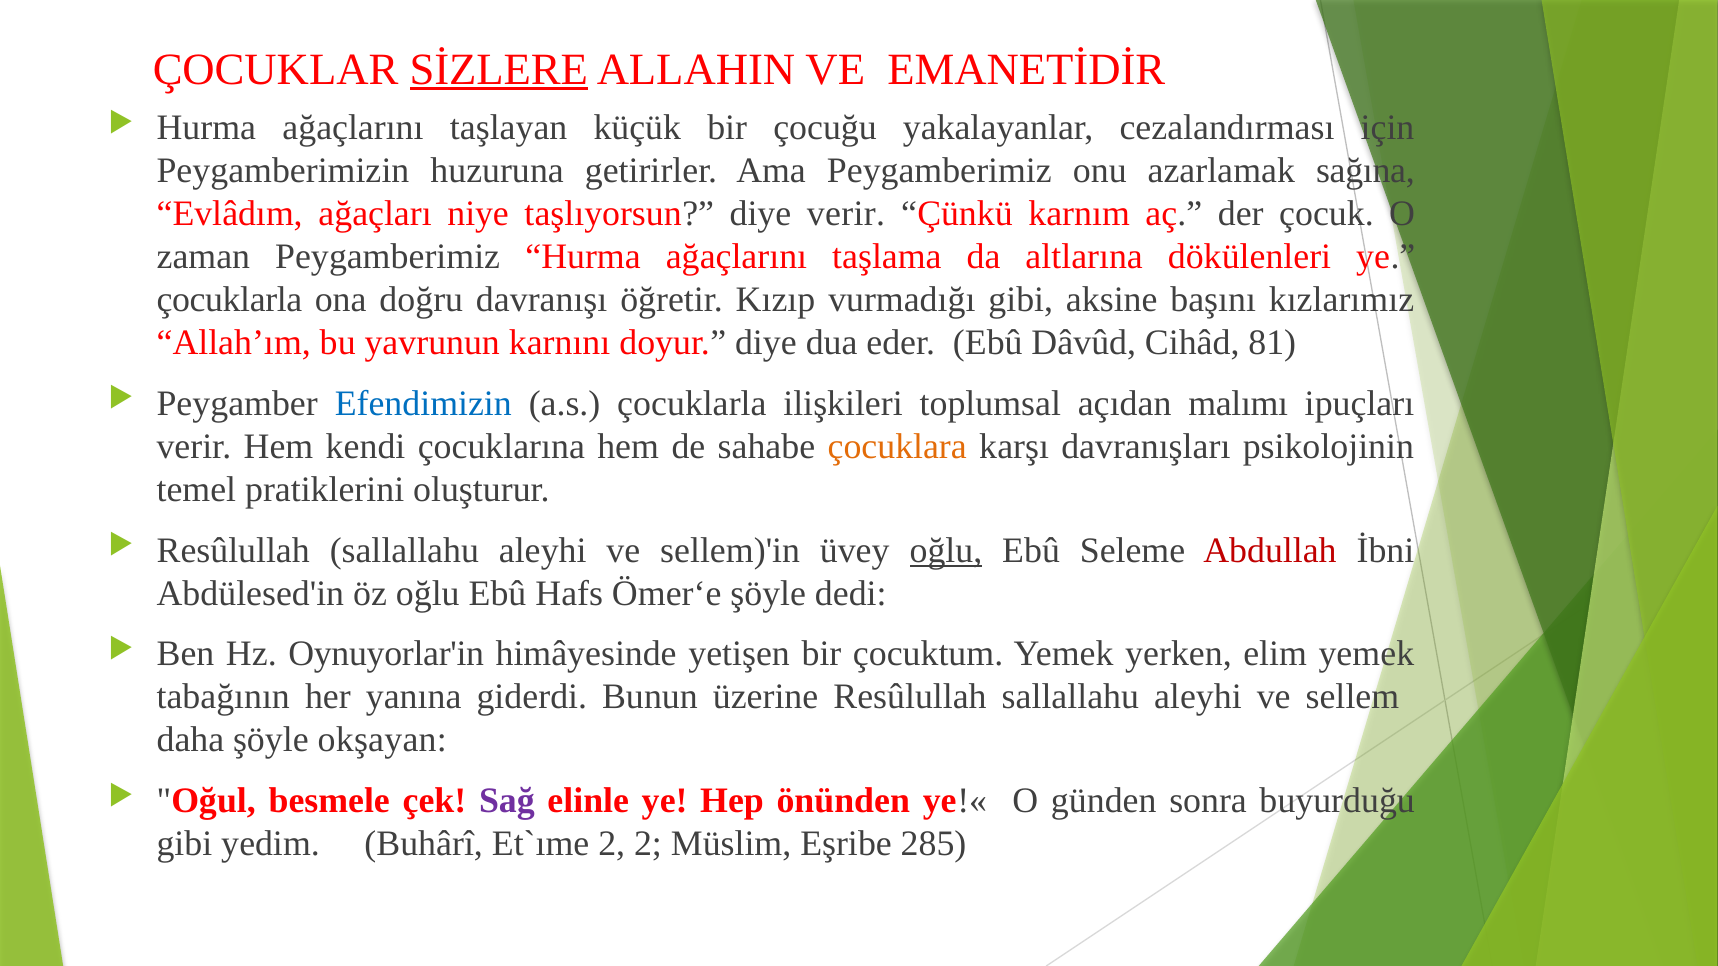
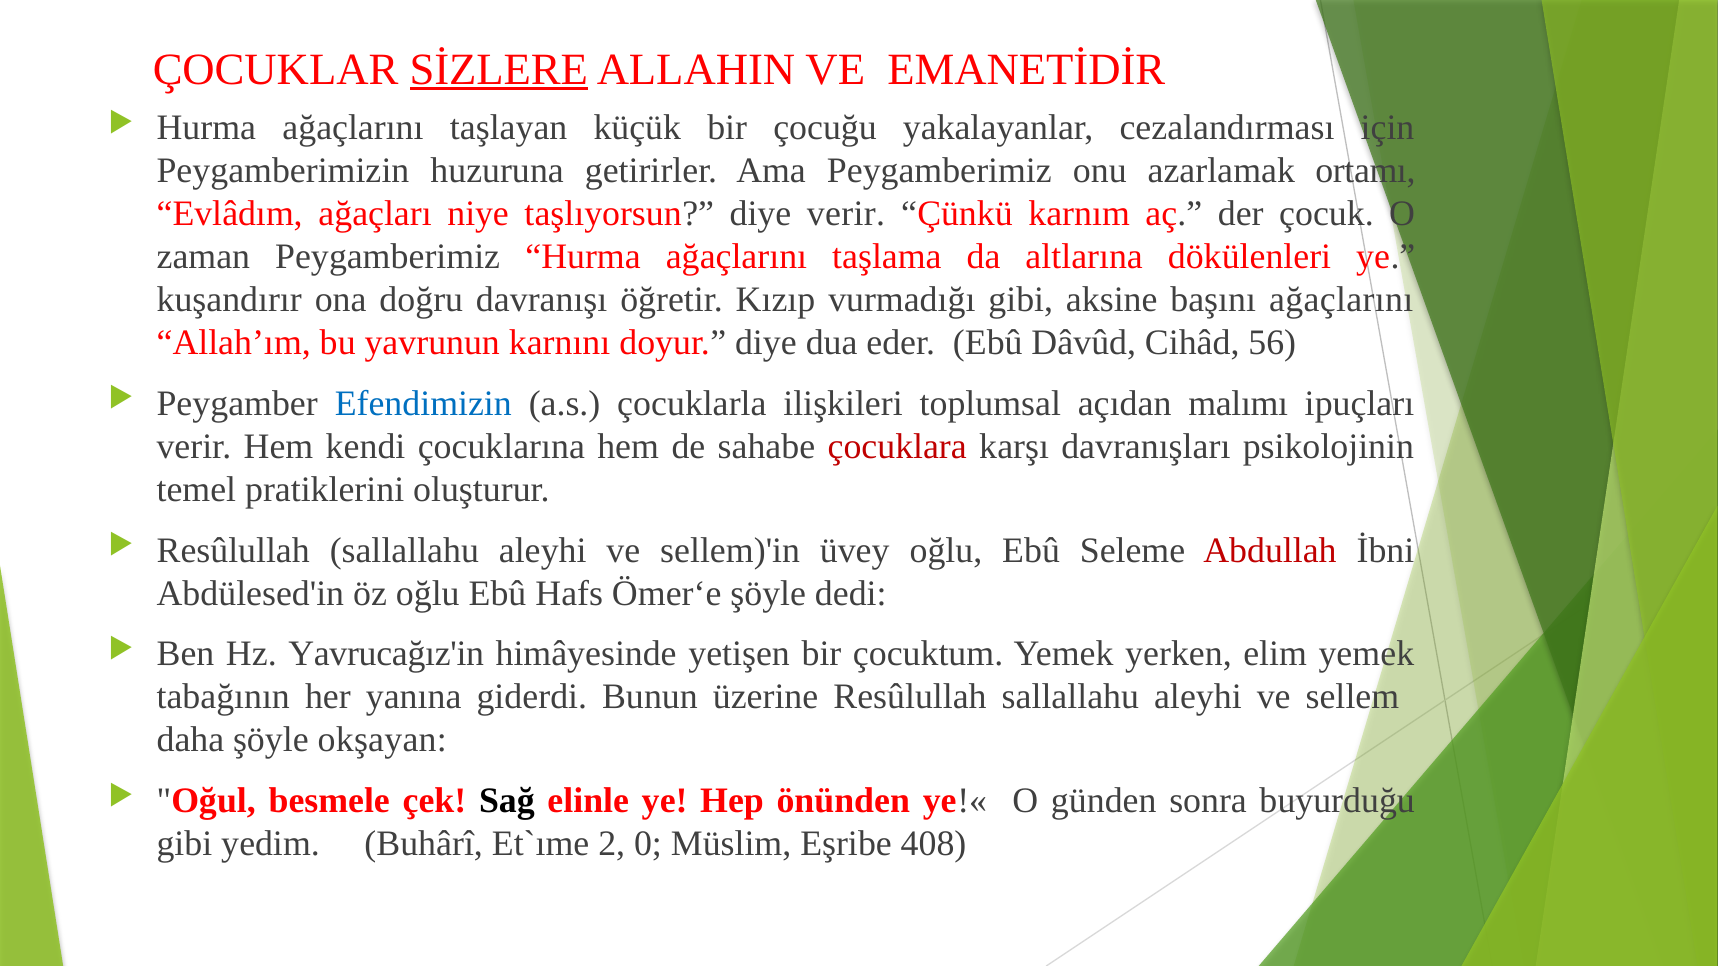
sağına: sağına -> ortamı
çocuklarla at (229, 300): çocuklarla -> kuşandırır
başını kızlarımız: kızlarımız -> ağaçlarını
81: 81 -> 56
çocuklara colour: orange -> red
oğlu at (946, 550) underline: present -> none
Oynuyorlar'in: Oynuyorlar'in -> Yavrucağız'in
Sağ colour: purple -> black
2 2: 2 -> 0
285: 285 -> 408
